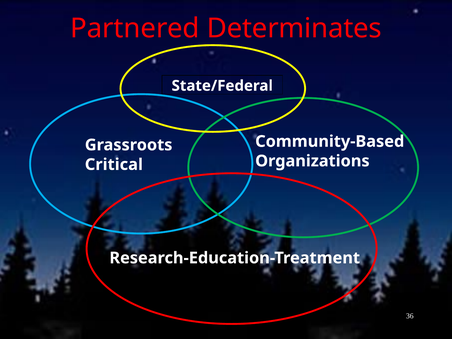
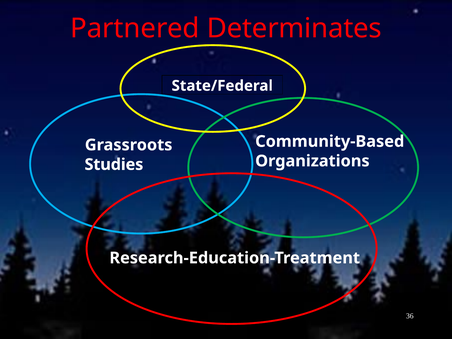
Critical: Critical -> Studies
